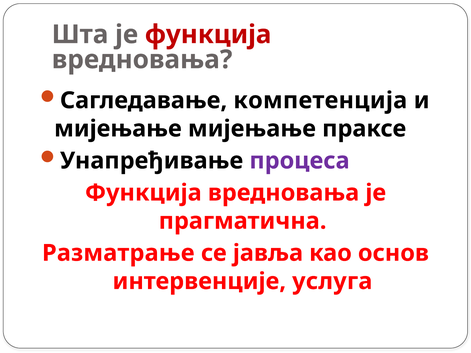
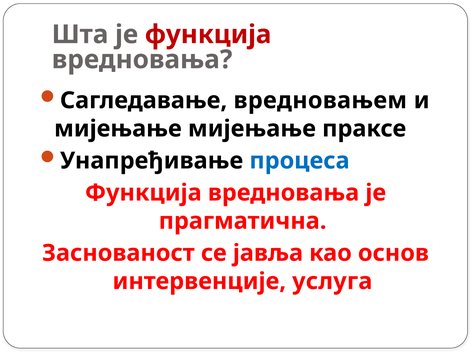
компетенција: компетенција -> вредновањем
процеса colour: purple -> blue
Разматрање: Разматрање -> Заснованост
